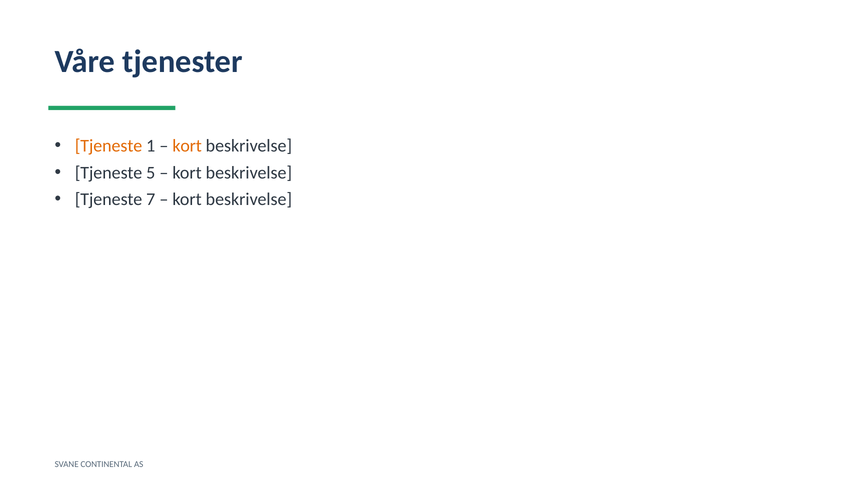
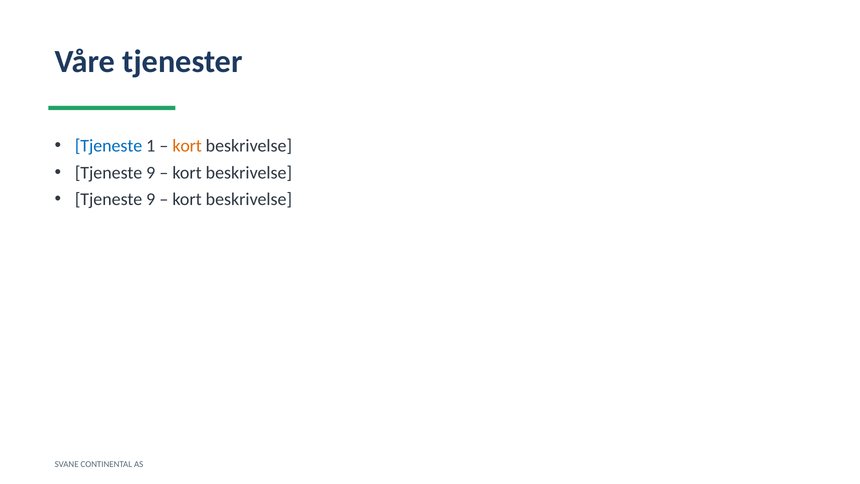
Tjeneste at (109, 146) colour: orange -> blue
5 at (151, 173): 5 -> 9
7 at (151, 199): 7 -> 9
